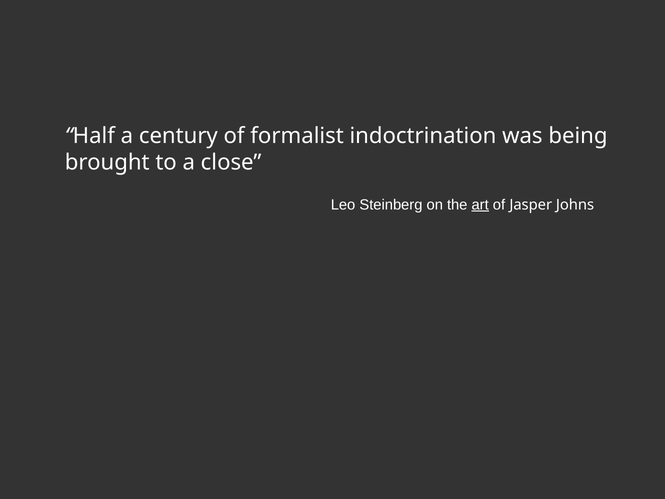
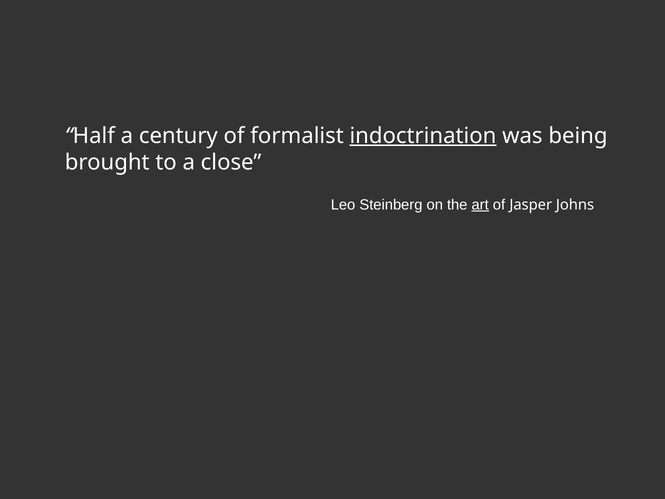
indoctrination underline: none -> present
